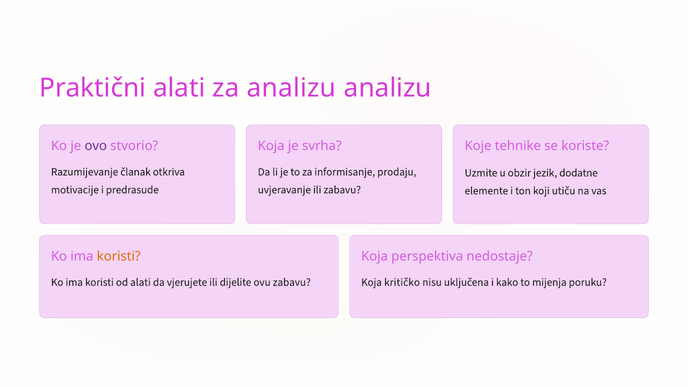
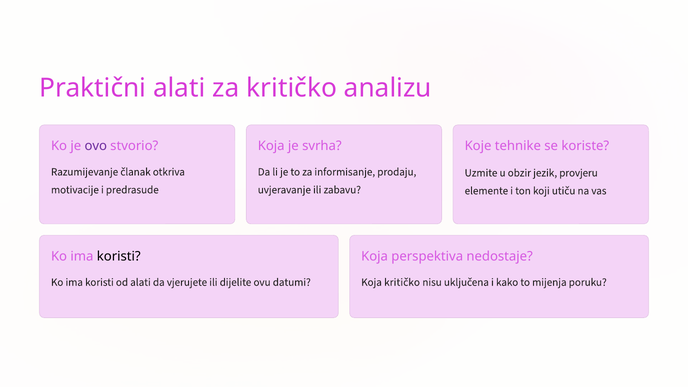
za analizu: analizu -> kritičko
dodatne: dodatne -> provjeru
koristi at (119, 256) colour: orange -> black
ovu zabavu: zabavu -> datumi
